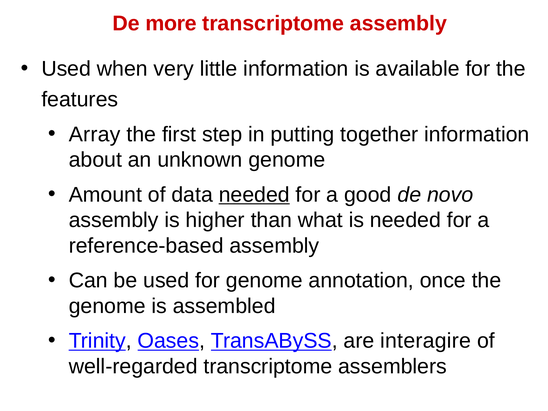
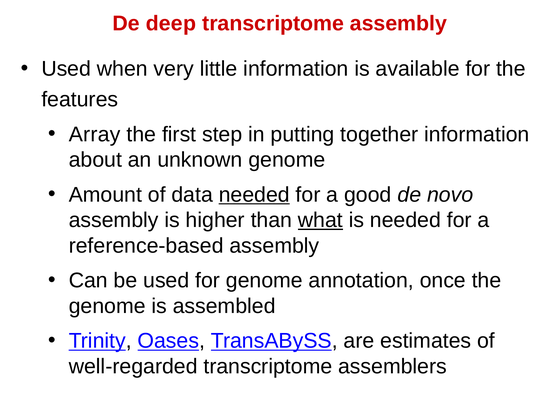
more: more -> deep
what underline: none -> present
interagire: interagire -> estimates
